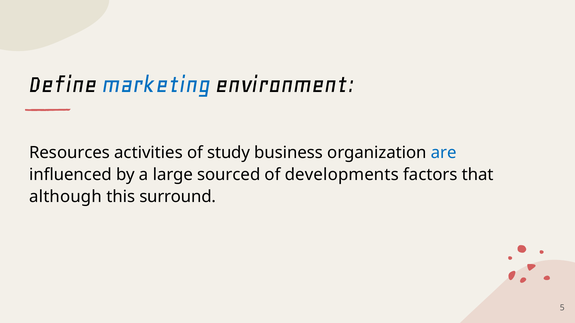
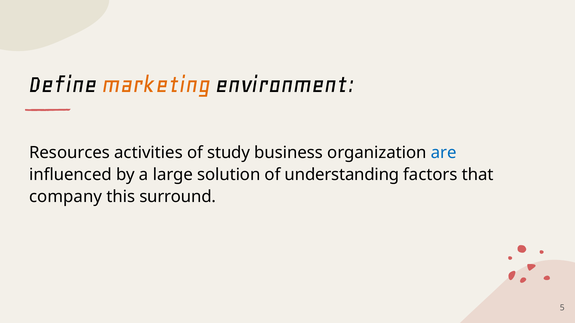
marketing colour: blue -> orange
sourced: sourced -> solution
developments: developments -> understanding
although: although -> company
